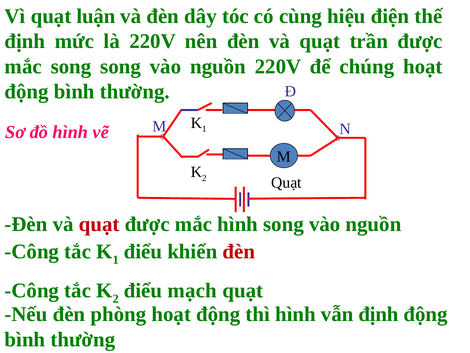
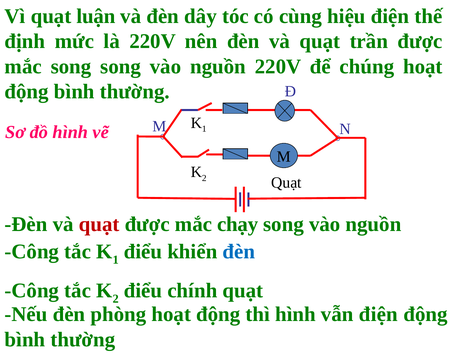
mắc hình: hình -> chạy
đèn at (239, 251) colour: red -> blue
mạch: mạch -> chính
vẫn định: định -> điện
